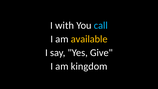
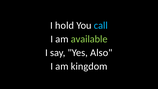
with: with -> hold
available colour: yellow -> light green
Give: Give -> Also
